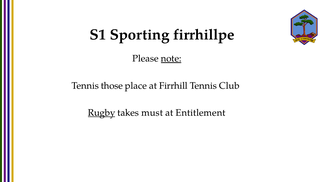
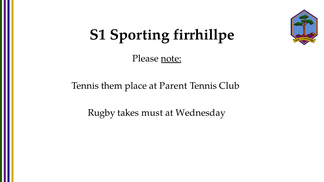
those: those -> them
Firrhill: Firrhill -> Parent
Rugby underline: present -> none
Entitlement: Entitlement -> Wednesday
